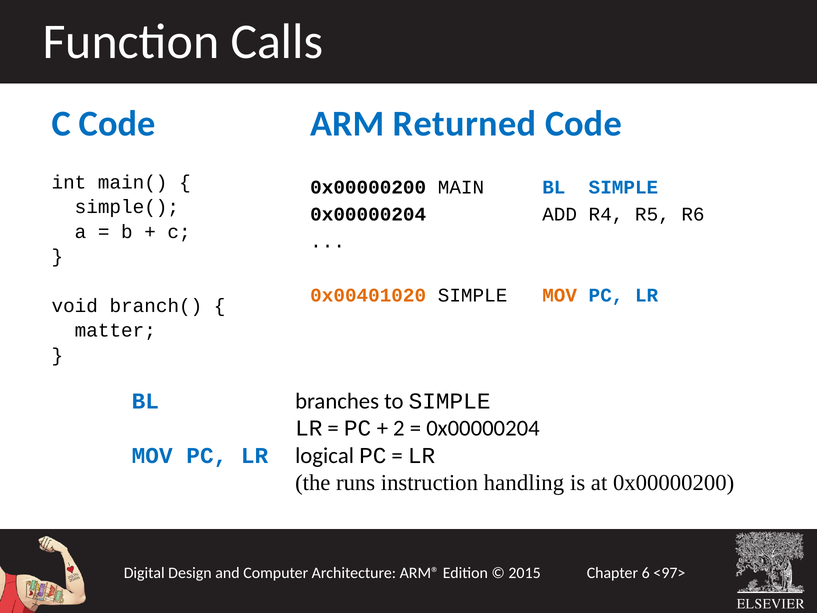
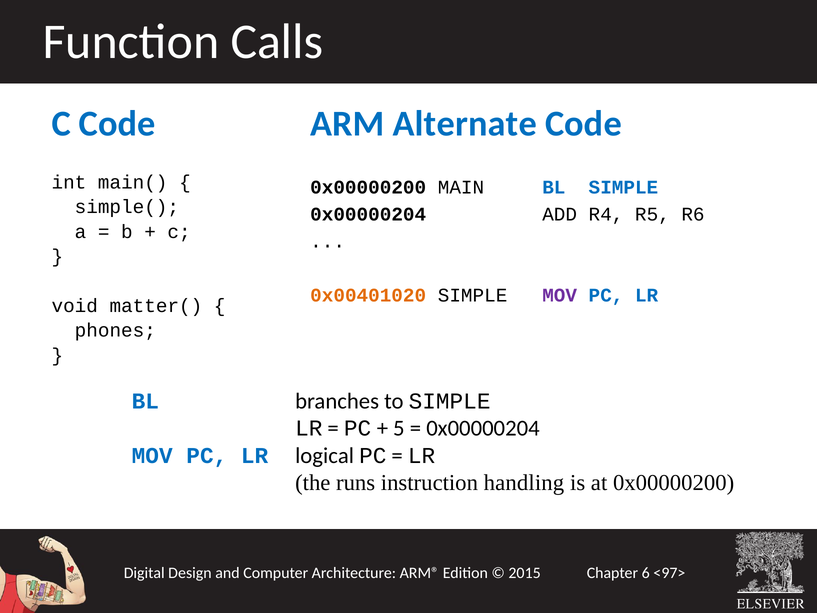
Returned: Returned -> Alternate
MOV at (560, 295) colour: orange -> purple
branch(: branch( -> matter(
matter: matter -> phones
2: 2 -> 5
